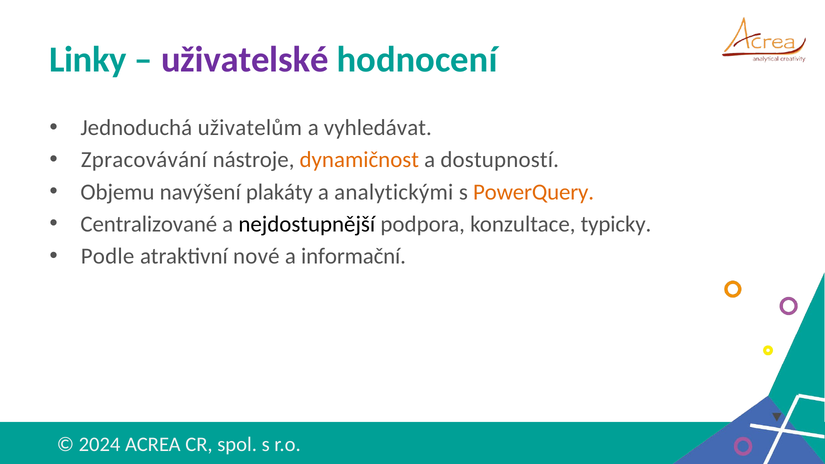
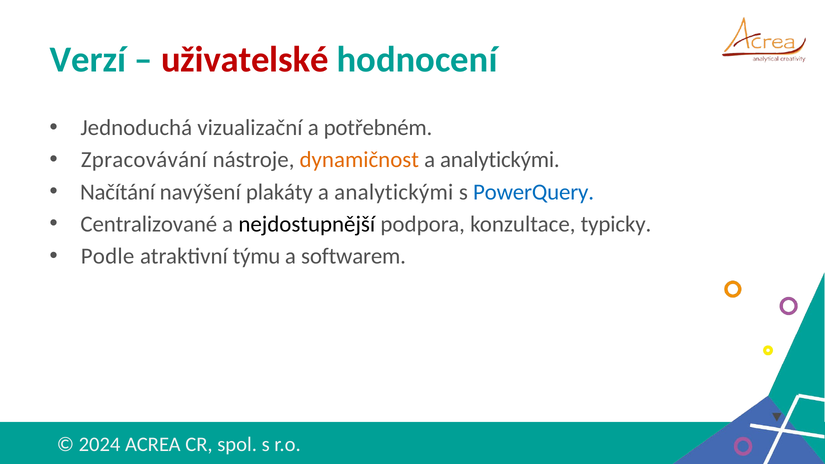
Linky: Linky -> Verzí
uživatelské colour: purple -> red
uživatelům: uživatelům -> vizualizační
vyhledávat: vyhledávat -> potřebném
dostupností at (500, 160): dostupností -> analytickými
Objemu: Objemu -> Načítání
PowerQuery colour: orange -> blue
nové: nové -> týmu
informační: informační -> softwarem
